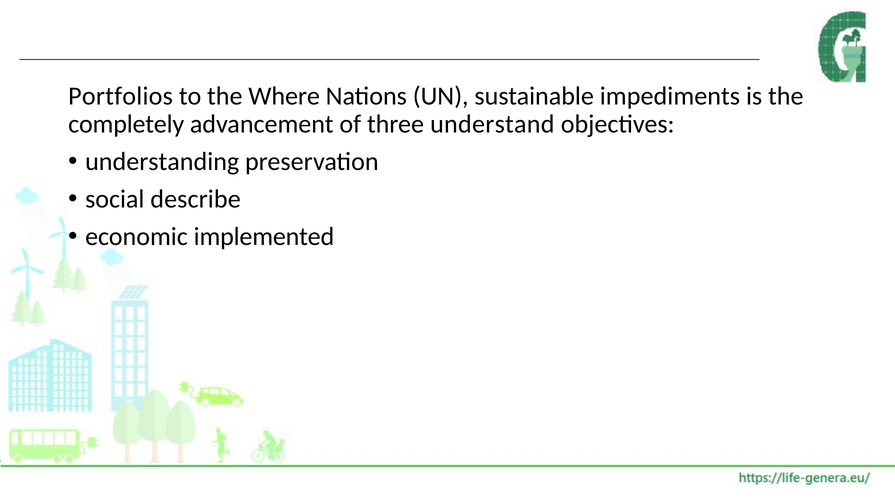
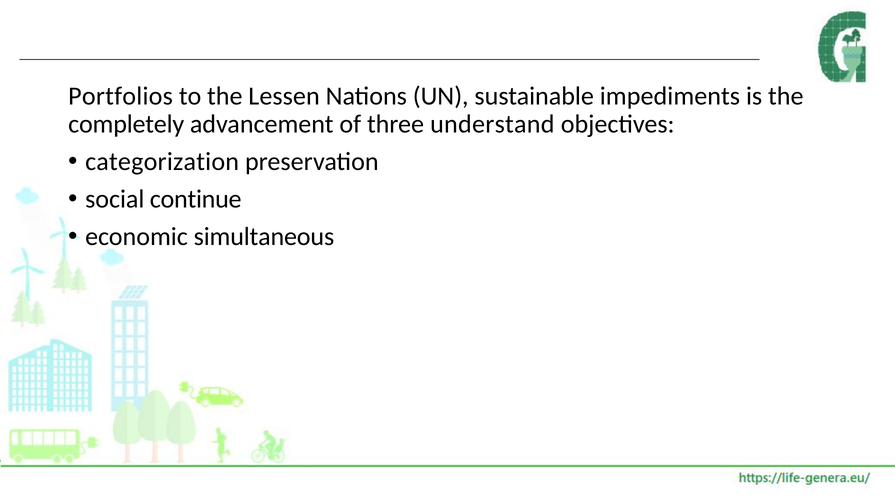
Where: Where -> Lessen
understanding: understanding -> categorization
describe: describe -> continue
implemented: implemented -> simultaneous
